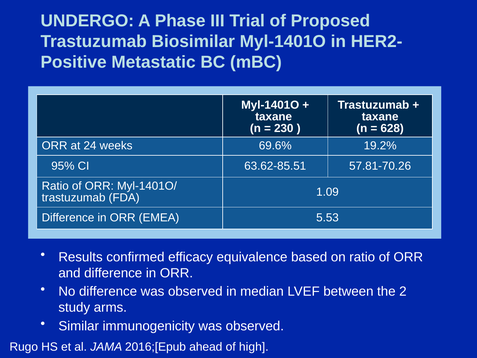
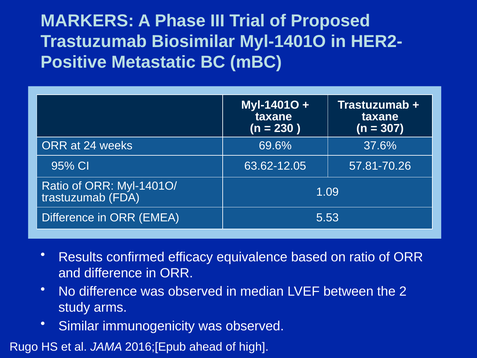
UNDERGO: UNDERGO -> MARKERS
628: 628 -> 307
19.2%: 19.2% -> 37.6%
63.62-85.51: 63.62-85.51 -> 63.62-12.05
